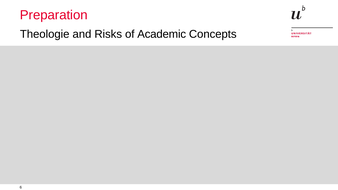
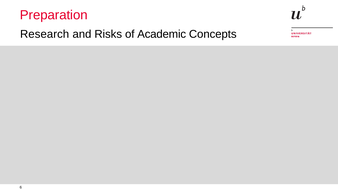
Theologie: Theologie -> Research
